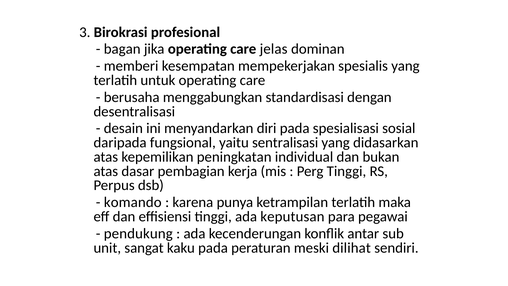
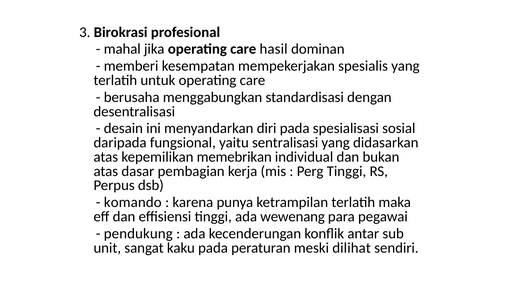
bagan: bagan -> mahal
jelas: jelas -> hasil
peningkatan: peningkatan -> memebrikan
keputusan: keputusan -> wewenang
